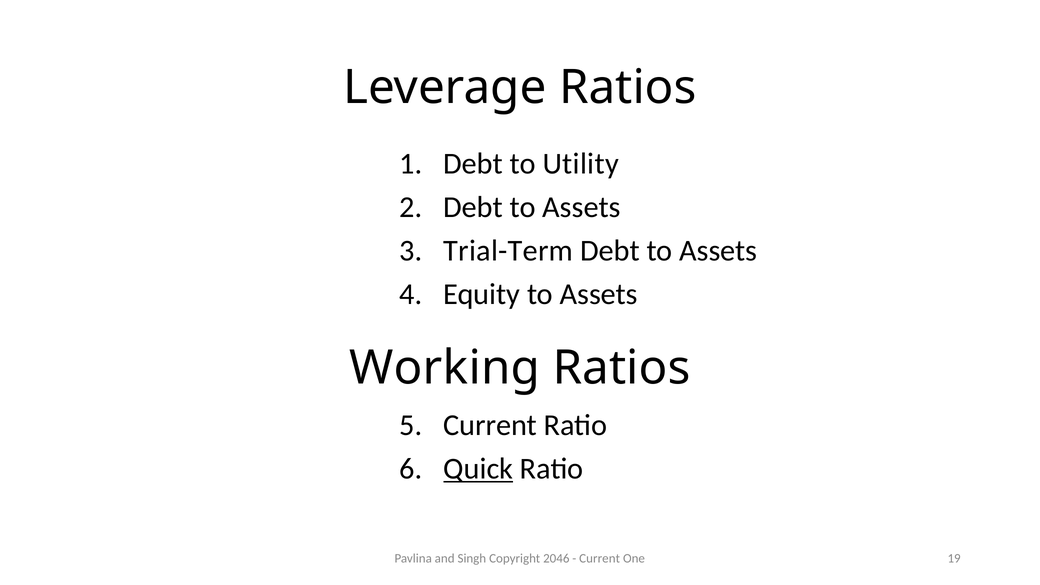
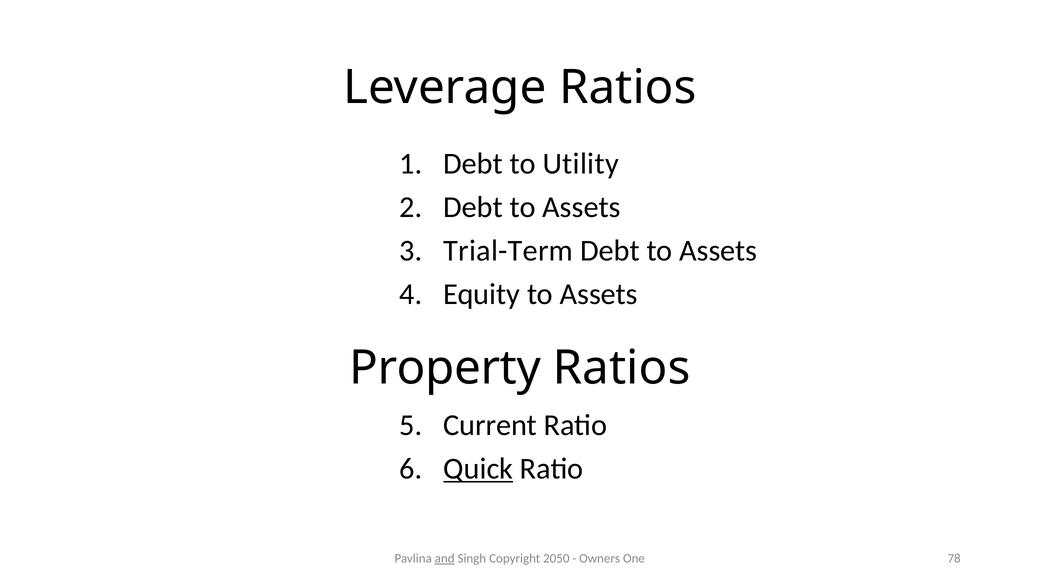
Working: Working -> Property
and underline: none -> present
2046: 2046 -> 2050
Current at (600, 559): Current -> Owners
19: 19 -> 78
